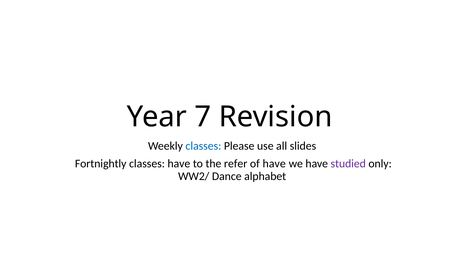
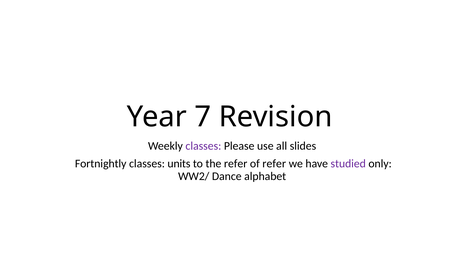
classes at (203, 146) colour: blue -> purple
classes have: have -> units
of have: have -> refer
